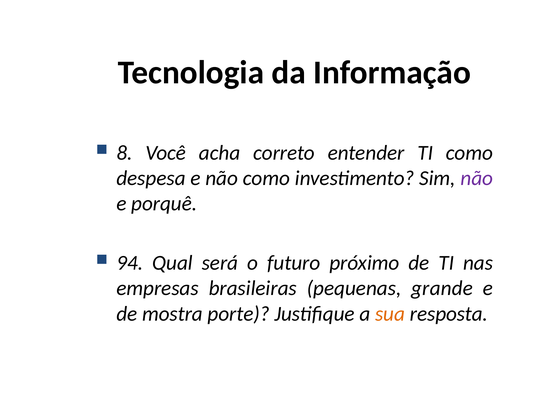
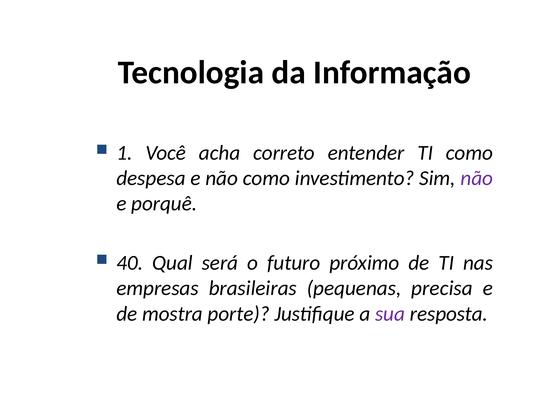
8: 8 -> 1
94: 94 -> 40
grande: grande -> precisa
sua colour: orange -> purple
